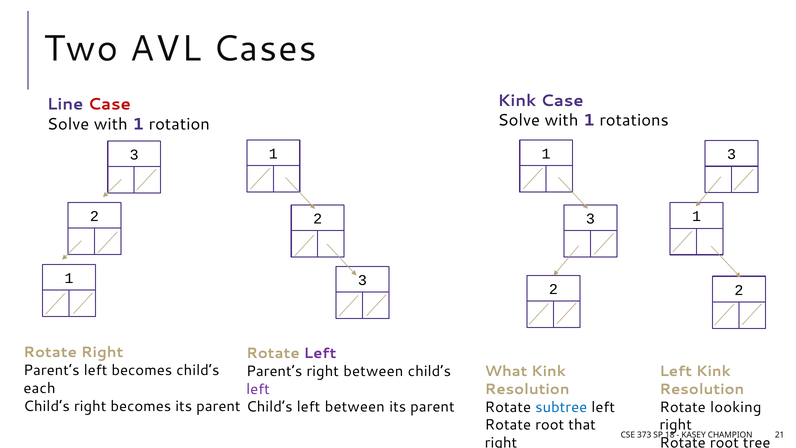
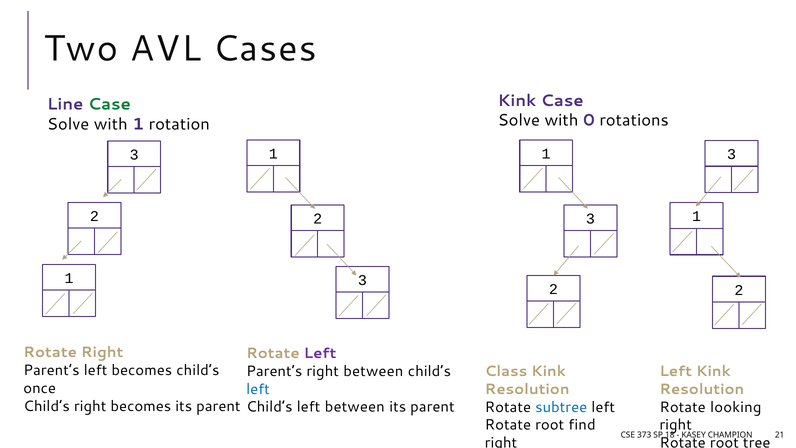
Case at (109, 104) colour: red -> green
1 at (589, 120): 1 -> 0
What: What -> Class
each: each -> once
left at (258, 389) colour: purple -> blue
that: that -> find
